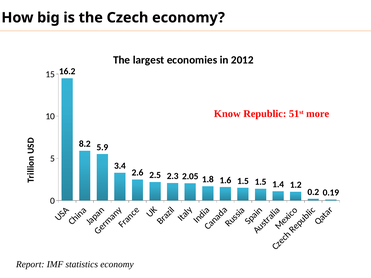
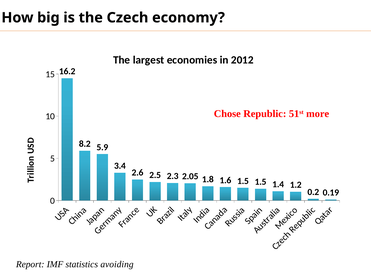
Know: Know -> Chose
statistics economy: economy -> avoiding
